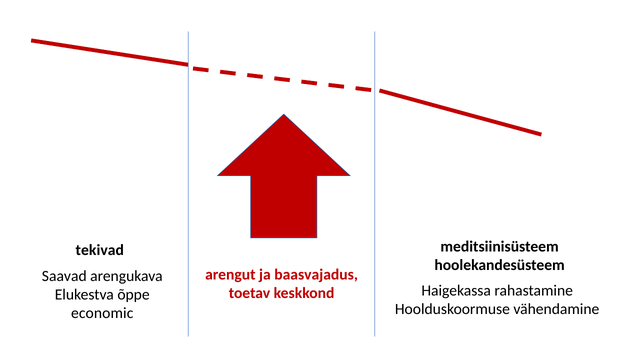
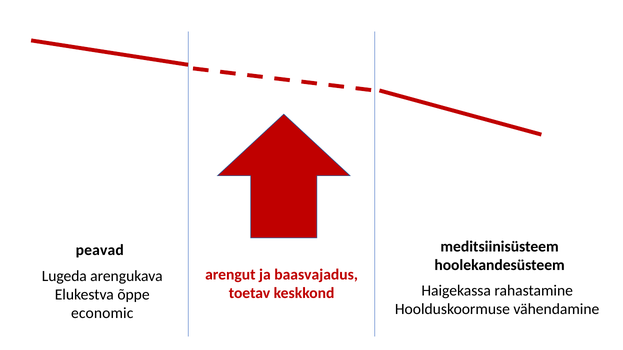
tekivad: tekivad -> peavad
Saavad: Saavad -> Lugeda
